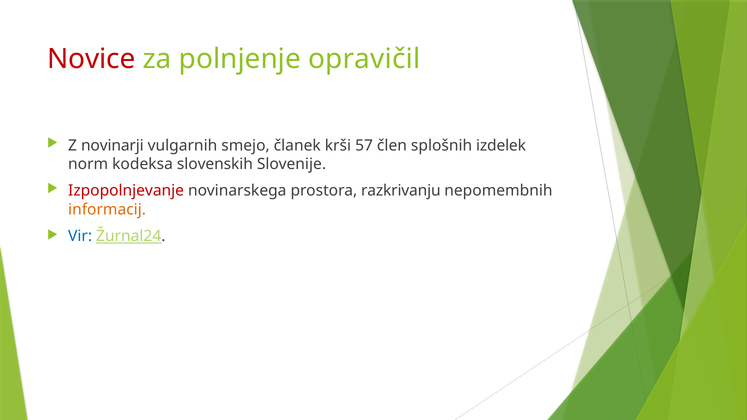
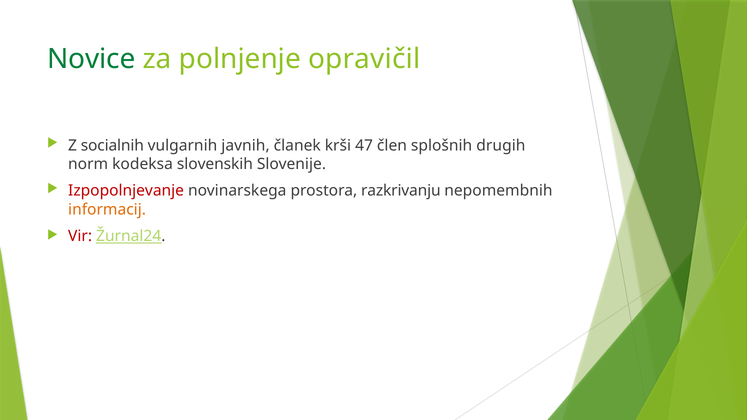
Novice colour: red -> green
novinarji: novinarji -> socialnih
smejo: smejo -> javnih
57: 57 -> 47
izdelek: izdelek -> drugih
Vir colour: blue -> red
